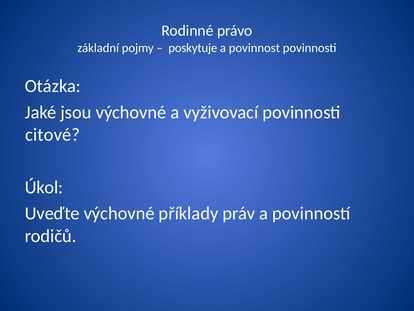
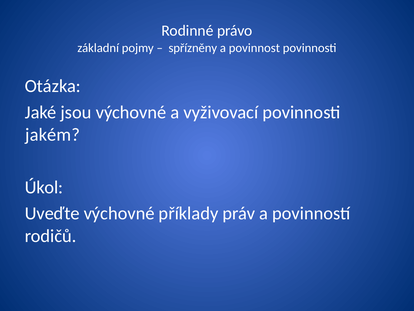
poskytuje: poskytuje -> spřízněny
citové: citové -> jakém
